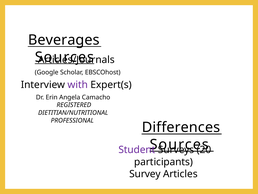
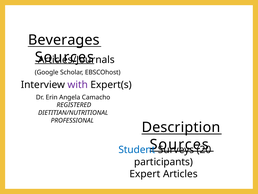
Differences: Differences -> Description
Student colour: purple -> blue
Survey: Survey -> Expert
